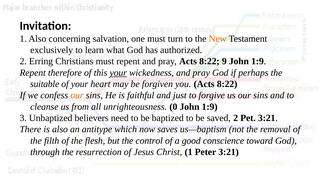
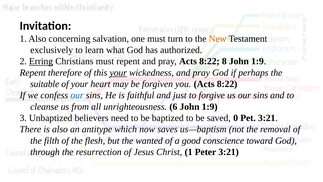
Erring underline: none -> present
9: 9 -> 8
our at (77, 95) colour: orange -> blue
0: 0 -> 6
saved 2: 2 -> 0
control: control -> wanted
